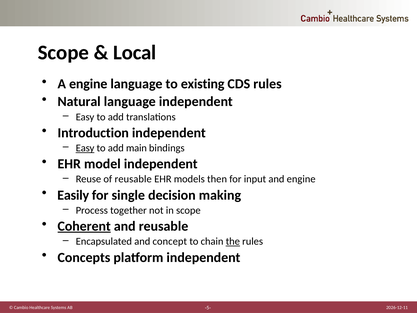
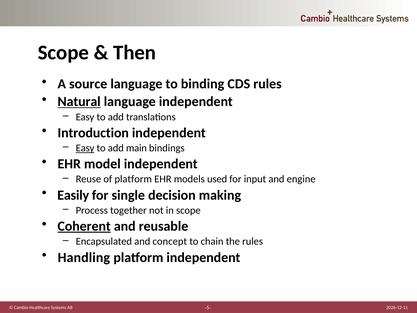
Local: Local -> Then
A engine: engine -> source
existing: existing -> binding
Natural underline: none -> present
of reusable: reusable -> platform
then: then -> used
the underline: present -> none
Concepts: Concepts -> Handling
